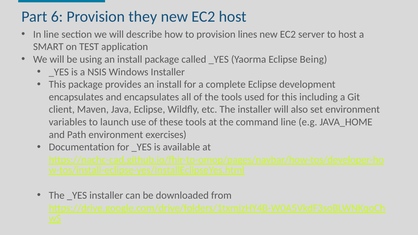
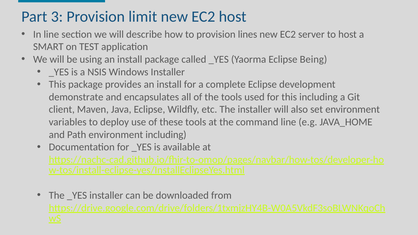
6: 6 -> 3
they: they -> limit
encapsulates at (76, 97): encapsulates -> demonstrate
launch: launch -> deploy
environment exercises: exercises -> including
